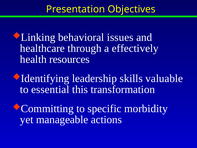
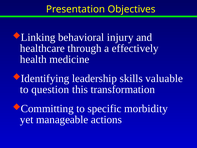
issues: issues -> injury
resources: resources -> medicine
essential: essential -> question
